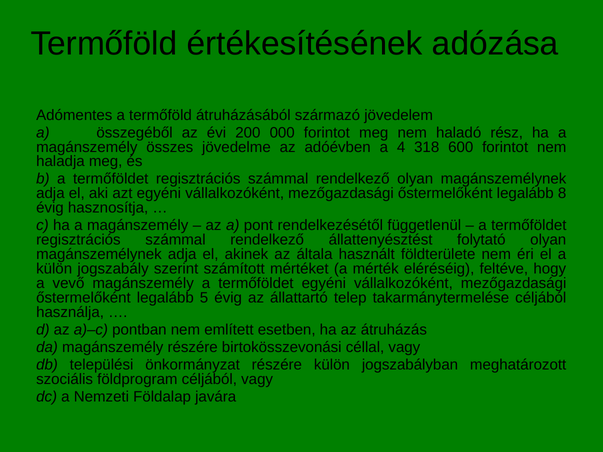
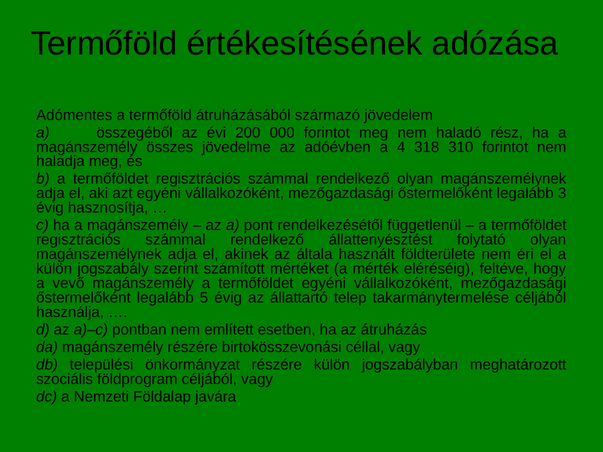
600: 600 -> 310
8: 8 -> 3
